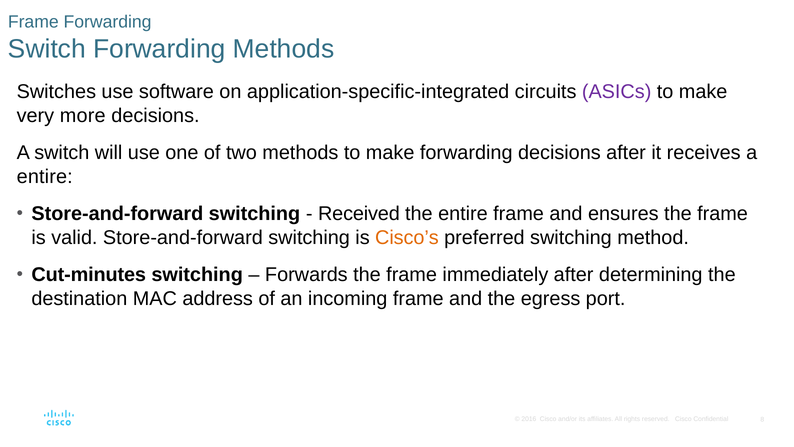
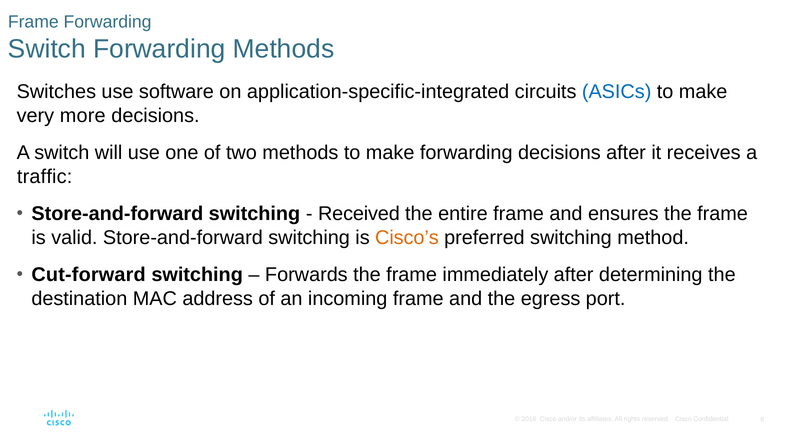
ASICs colour: purple -> blue
entire at (45, 177): entire -> traffic
Cut-minutes: Cut-minutes -> Cut-forward
